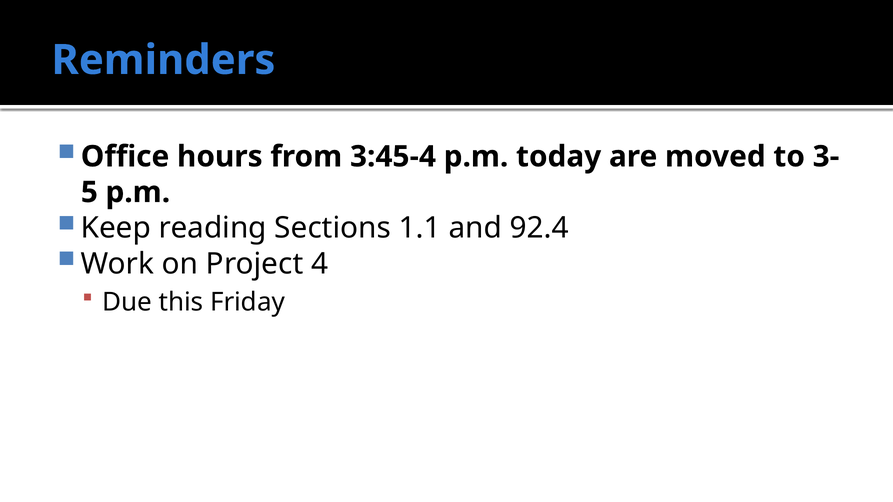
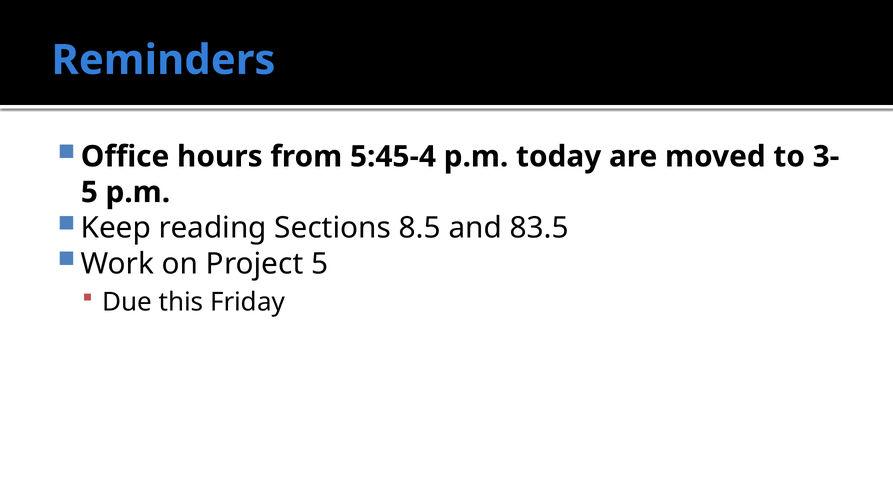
3:45-4: 3:45-4 -> 5:45-4
1.1: 1.1 -> 8.5
92.4: 92.4 -> 83.5
Project 4: 4 -> 5
